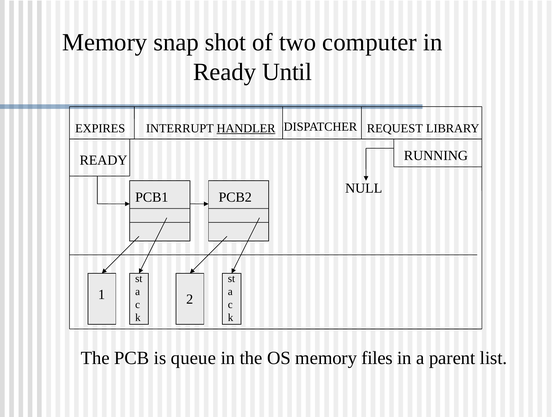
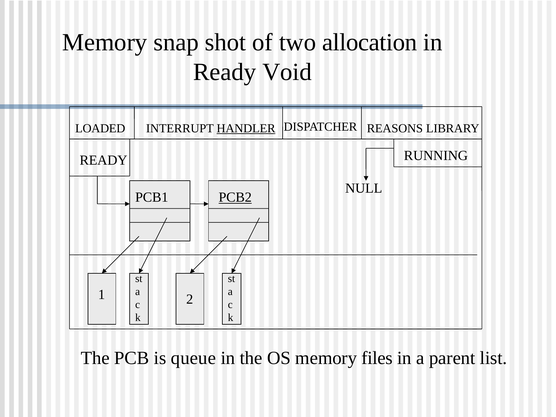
computer: computer -> allocation
Until: Until -> Void
EXPIRES: EXPIRES -> LOADED
REQUEST: REQUEST -> REASONS
PCB2 underline: none -> present
